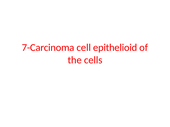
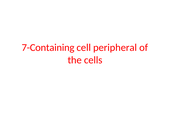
7-Carcinoma: 7-Carcinoma -> 7-Containing
epithelioid: epithelioid -> peripheral
